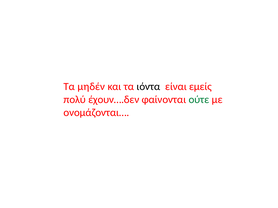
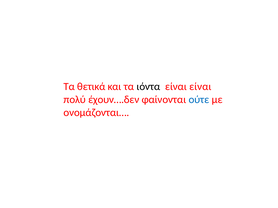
μηδέν: μηδέν -> θετικά
είναι εμείς: εμείς -> είναι
ούτε colour: green -> blue
